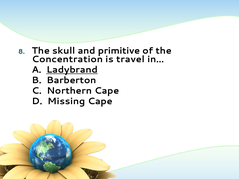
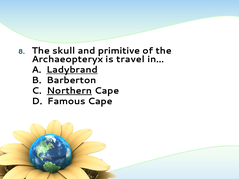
Concentration: Concentration -> Archaeopteryx
Northern underline: none -> present
Missing: Missing -> Famous
